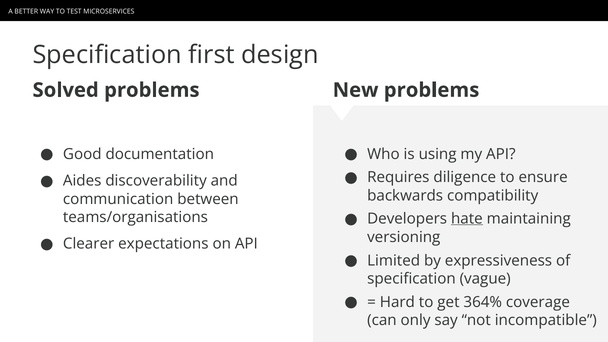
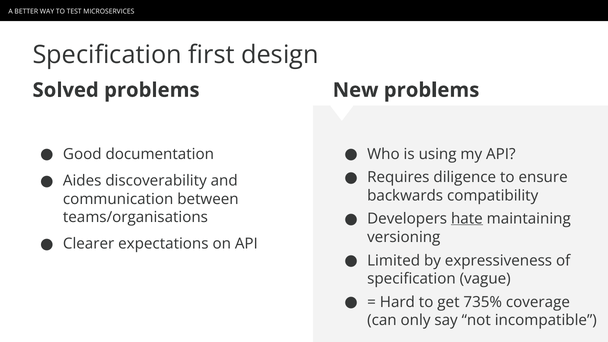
364%: 364% -> 735%
